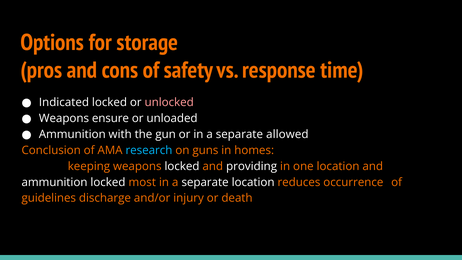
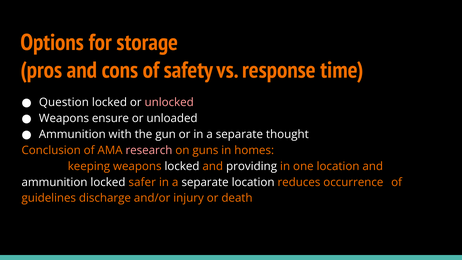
Indicated: Indicated -> Question
allowed: allowed -> thought
research colour: light blue -> pink
most: most -> safer
